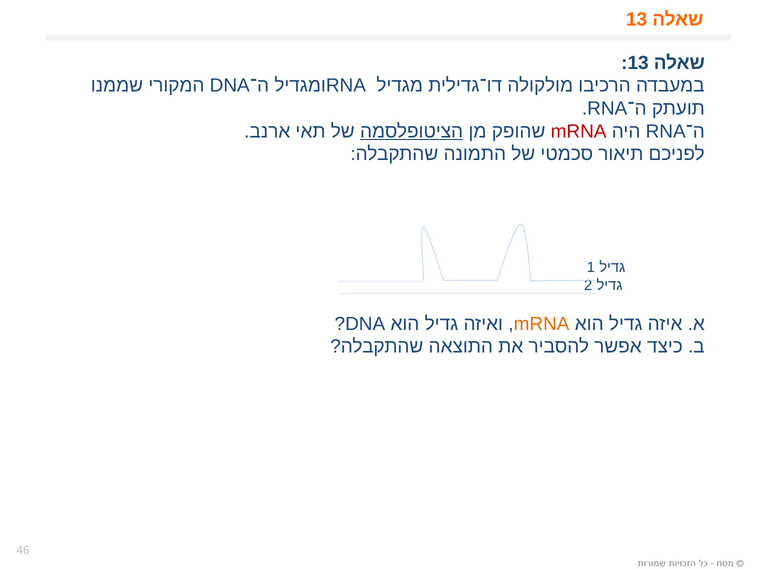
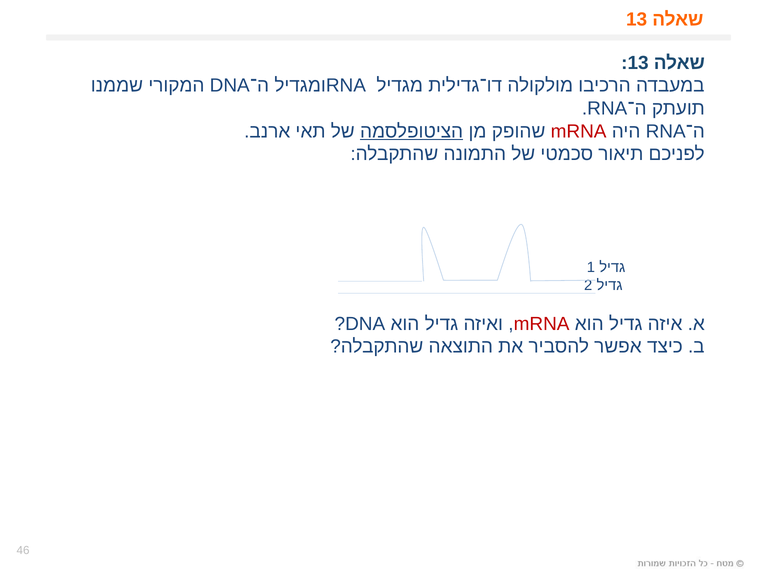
mRNA at (542, 324) colour: orange -> red
